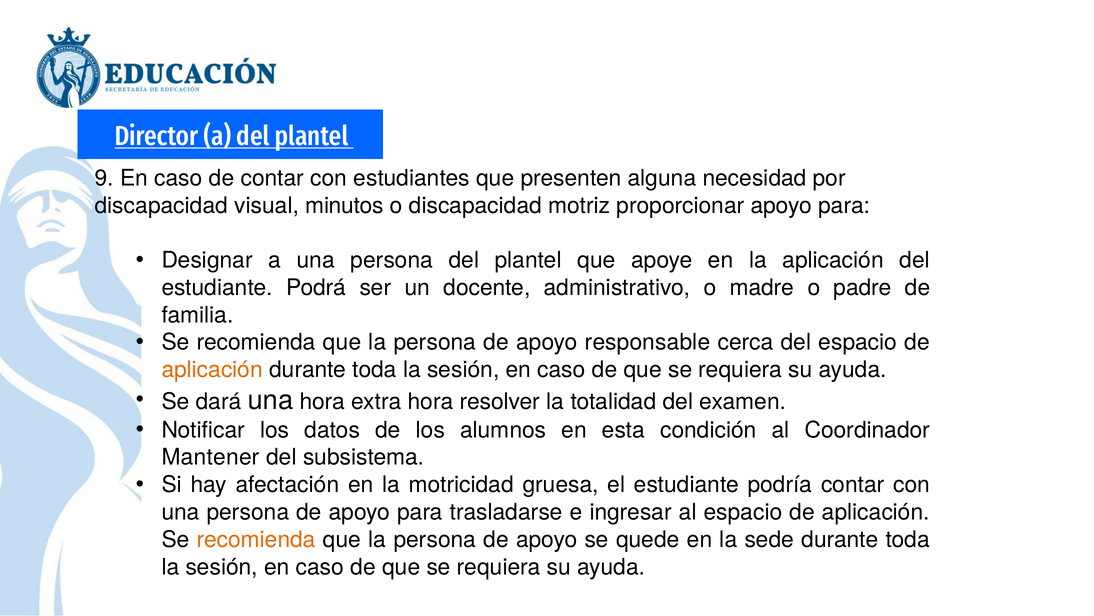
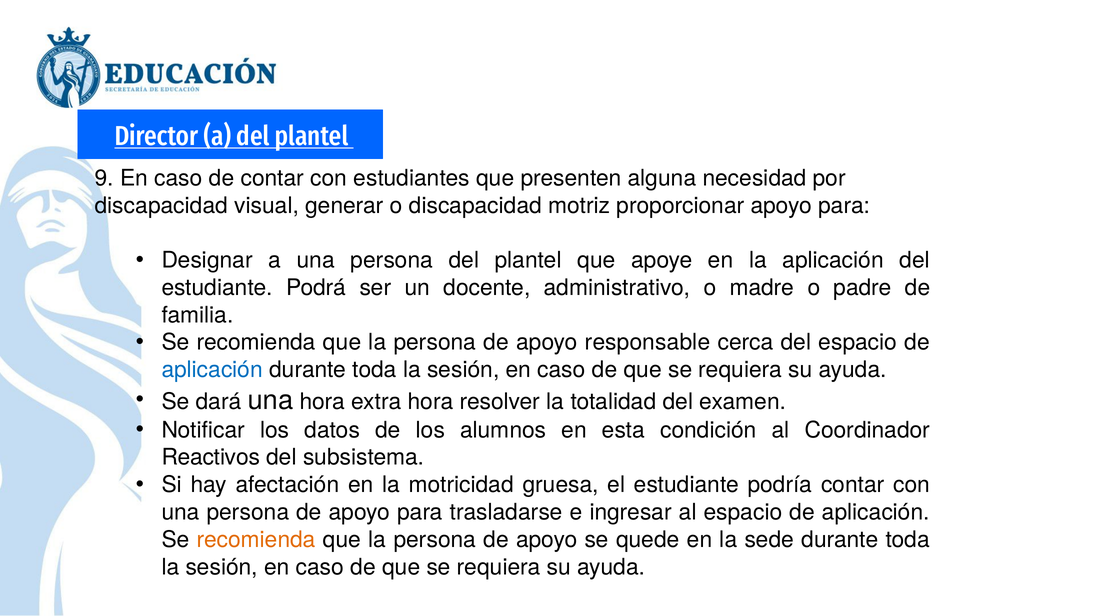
minutos: minutos -> generar
aplicación at (212, 369) colour: orange -> blue
Mantener: Mantener -> Reactivos
